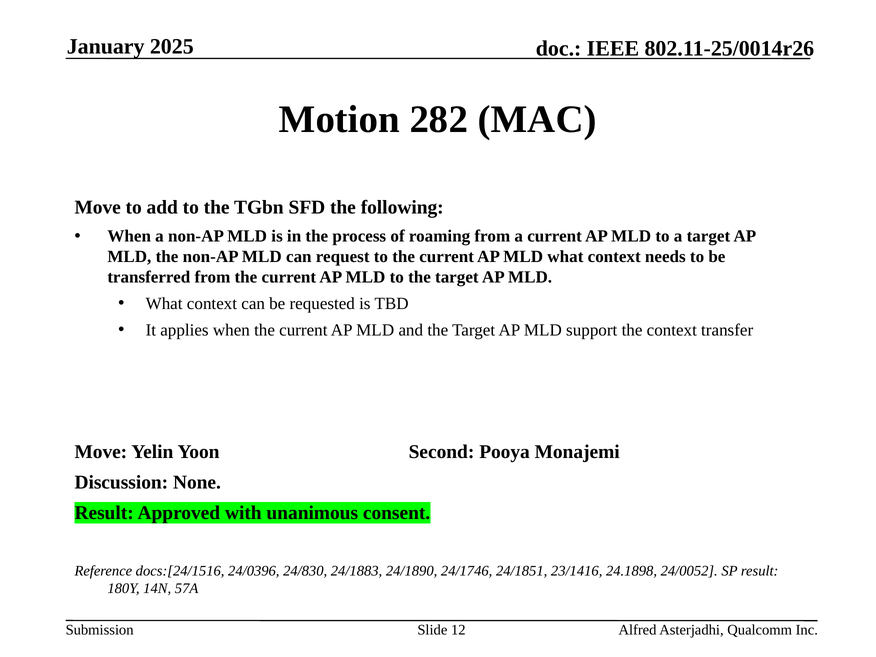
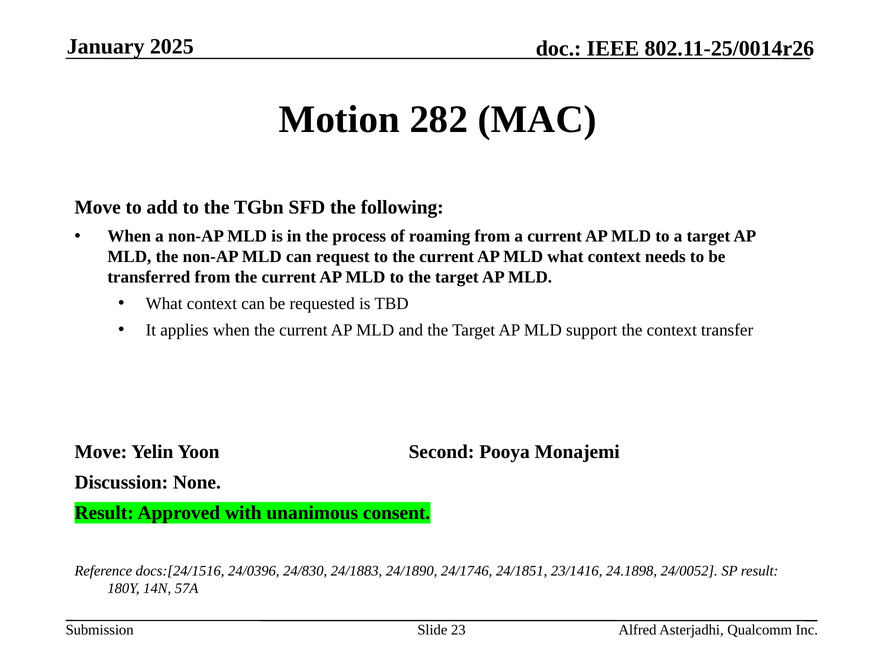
12: 12 -> 23
